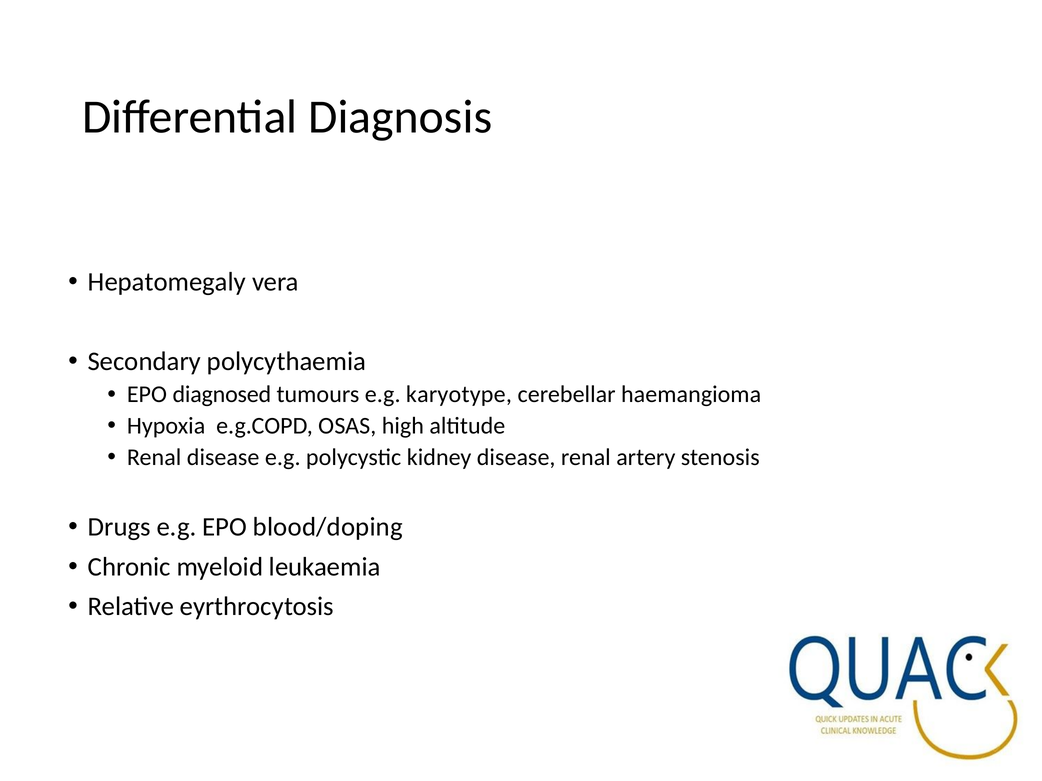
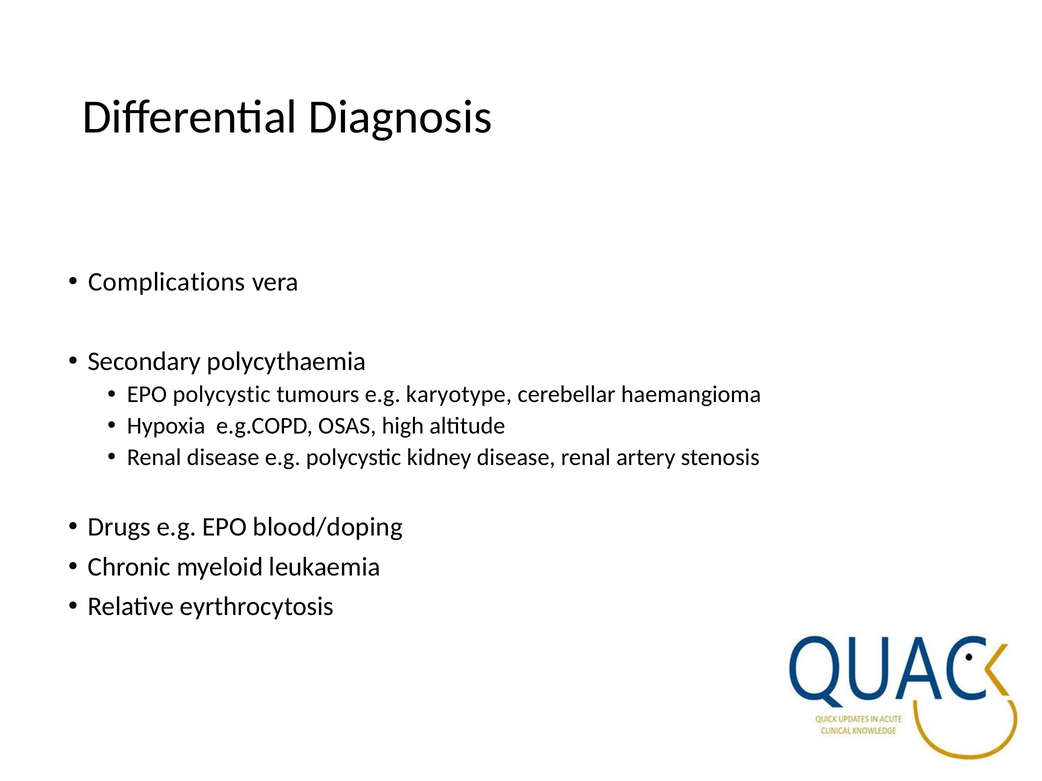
Hepatomegaly: Hepatomegaly -> Complications
EPO diagnosed: diagnosed -> polycystic
